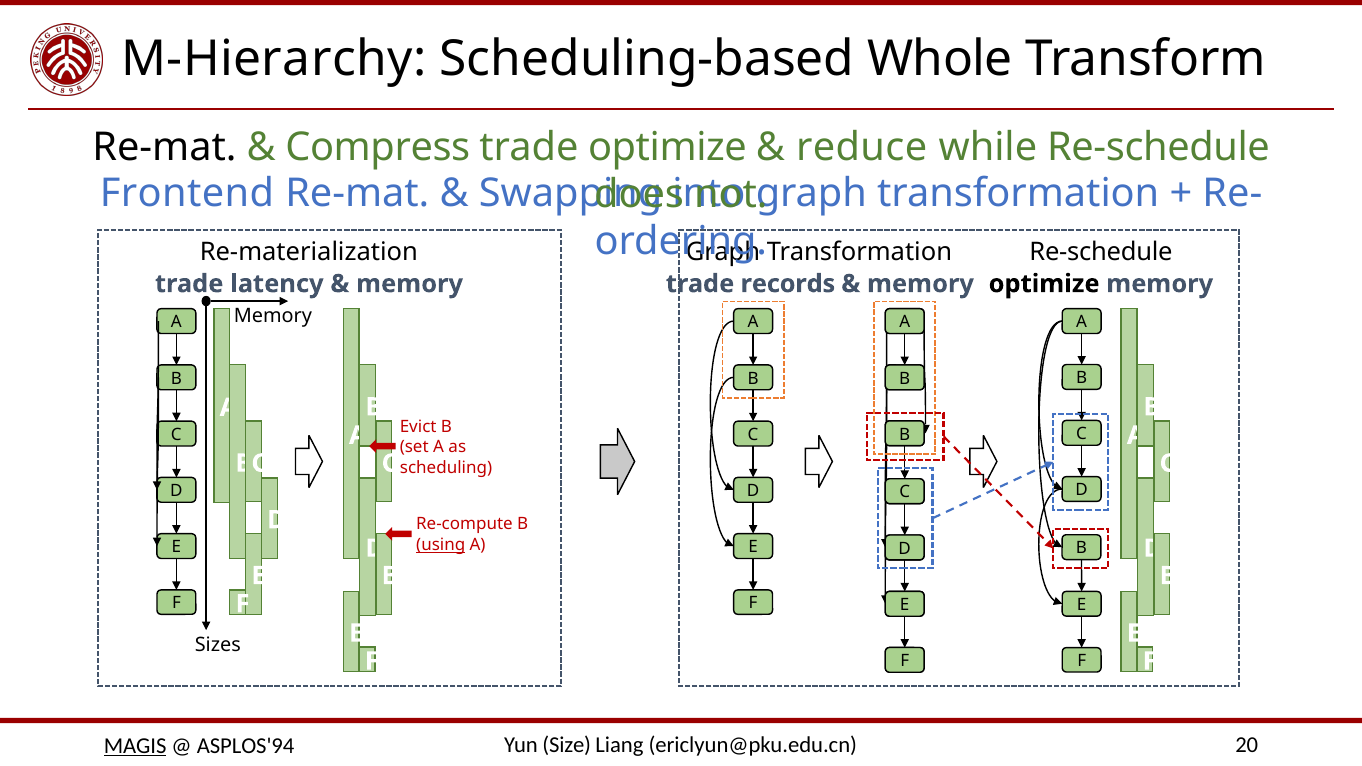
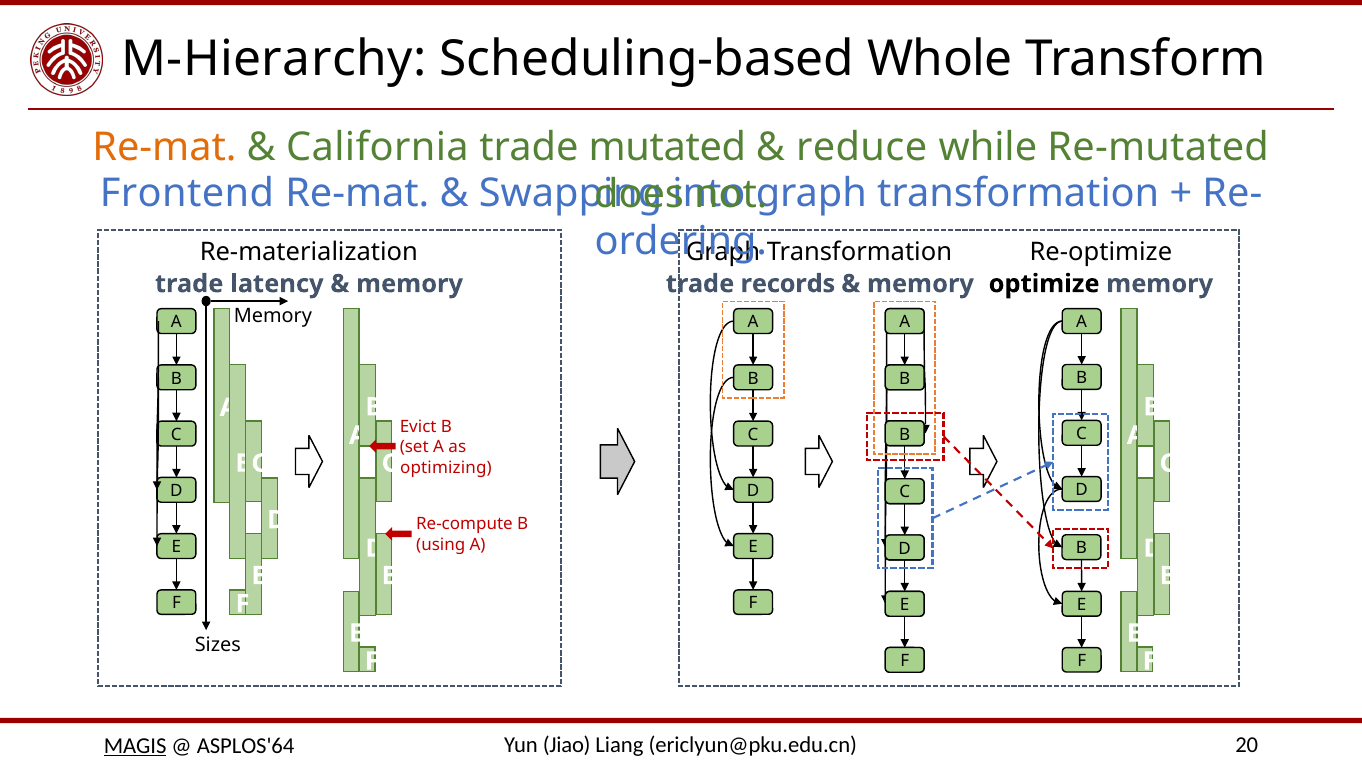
Re-mat at (164, 147) colour: black -> orange
Compress: Compress -> California
trade optimize: optimize -> mutated
while Re-schedule: Re-schedule -> Re-mutated
Transformation Re-schedule: Re-schedule -> Re-optimize
scheduling: scheduling -> optimizing
using underline: present -> none
Size: Size -> Jiao
ASPLOS'94: ASPLOS'94 -> ASPLOS'64
